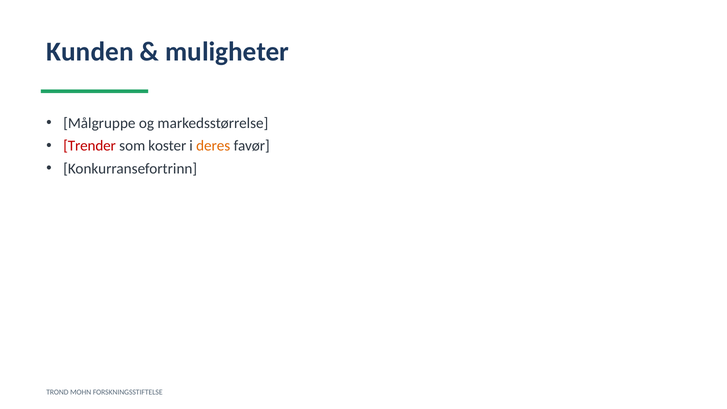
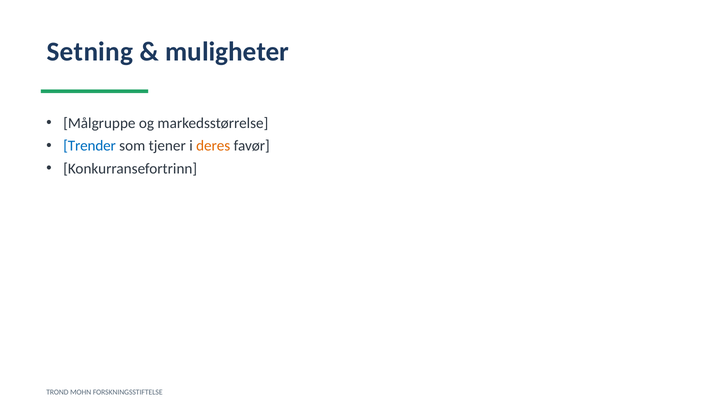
Kunden: Kunden -> Setning
Trender colour: red -> blue
koster: koster -> tjener
